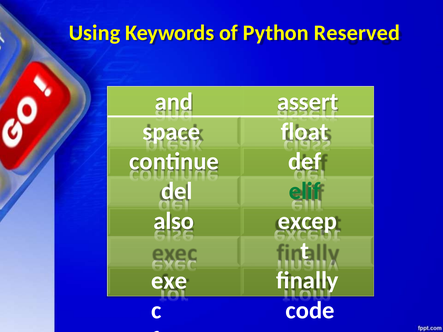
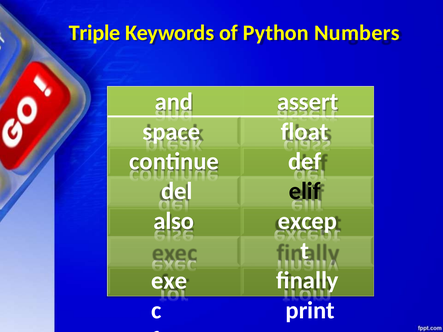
Using: Using -> Triple
Reserved: Reserved -> Numbers
elif colour: green -> black
code: code -> print
